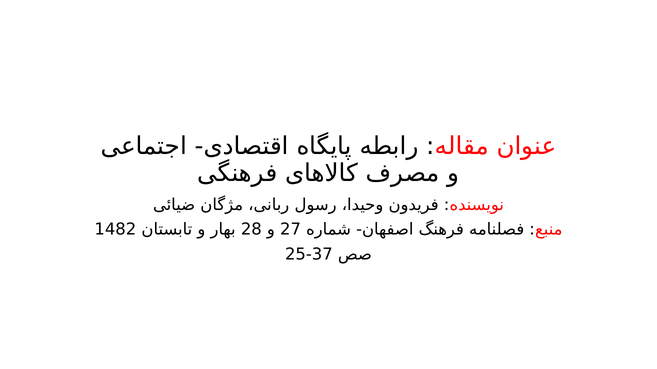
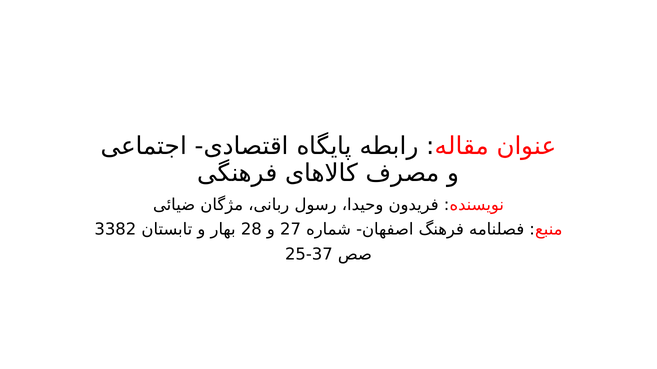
1482: 1482 -> 3382
